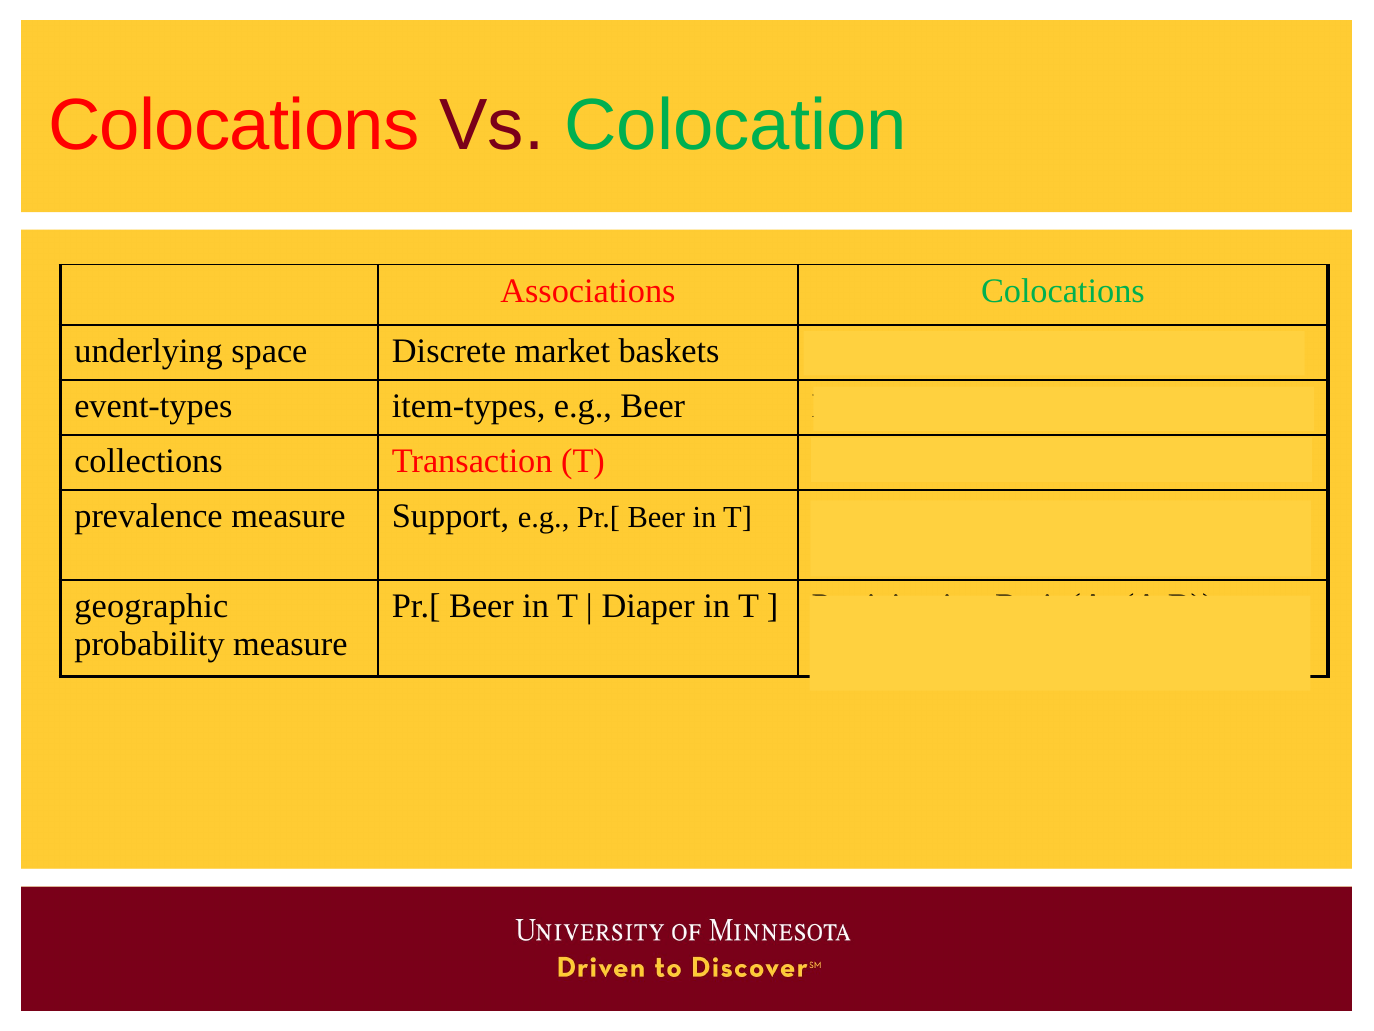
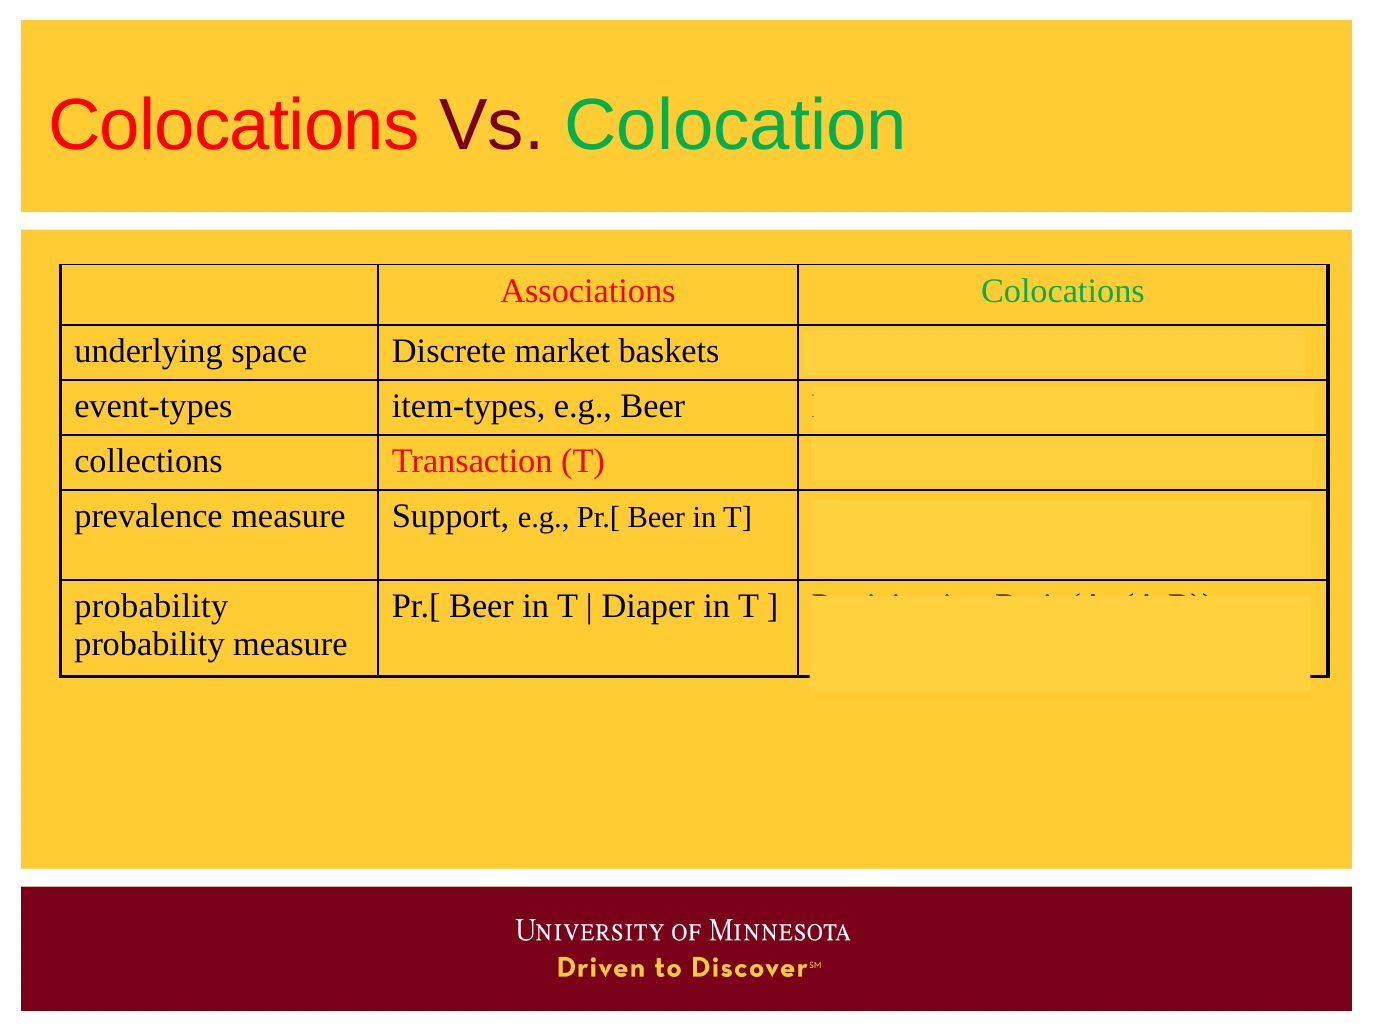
geographic at (151, 606): geographic -> probability
